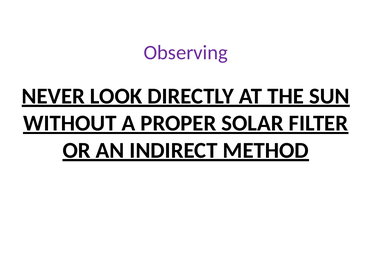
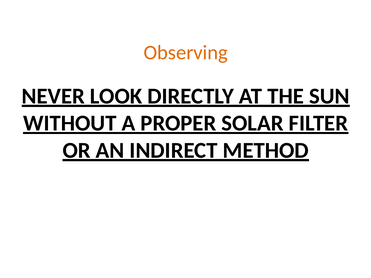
Observing colour: purple -> orange
